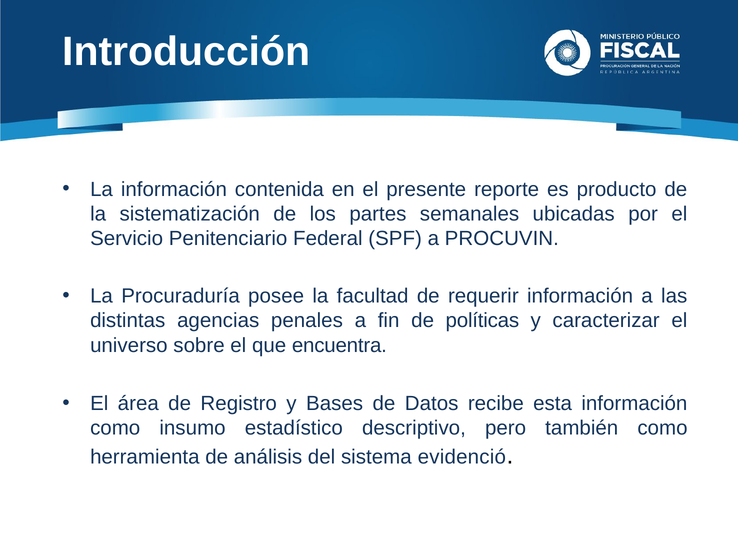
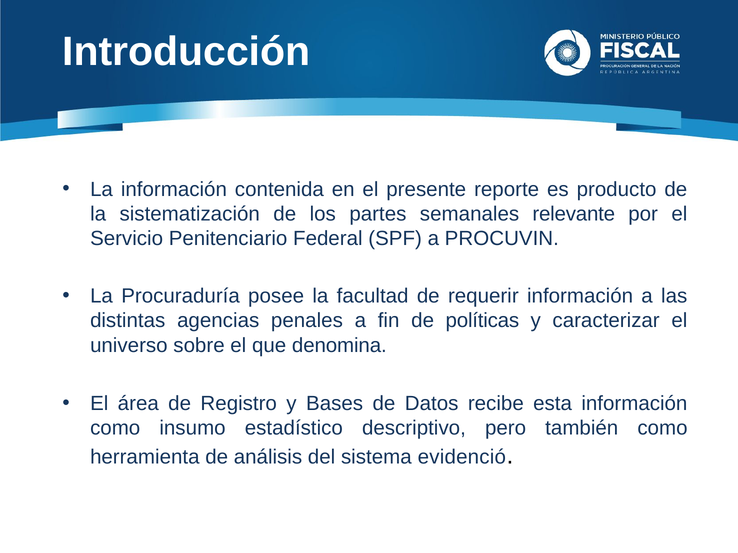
ubicadas: ubicadas -> relevante
encuentra: encuentra -> denomina
